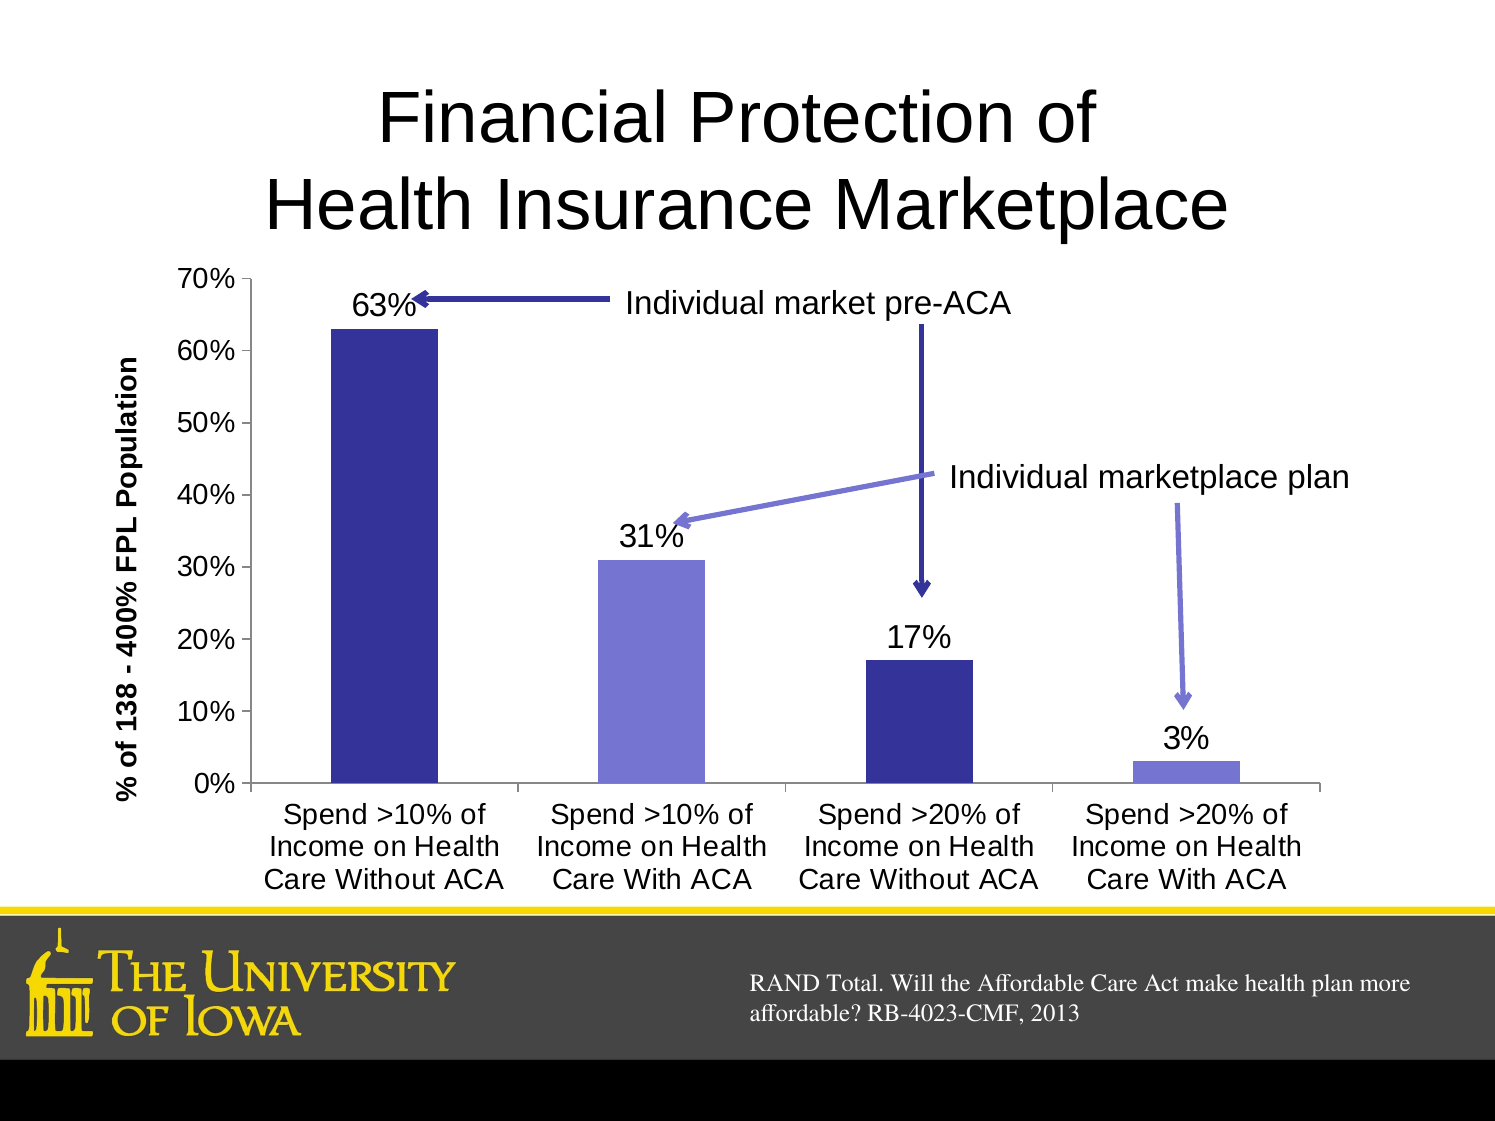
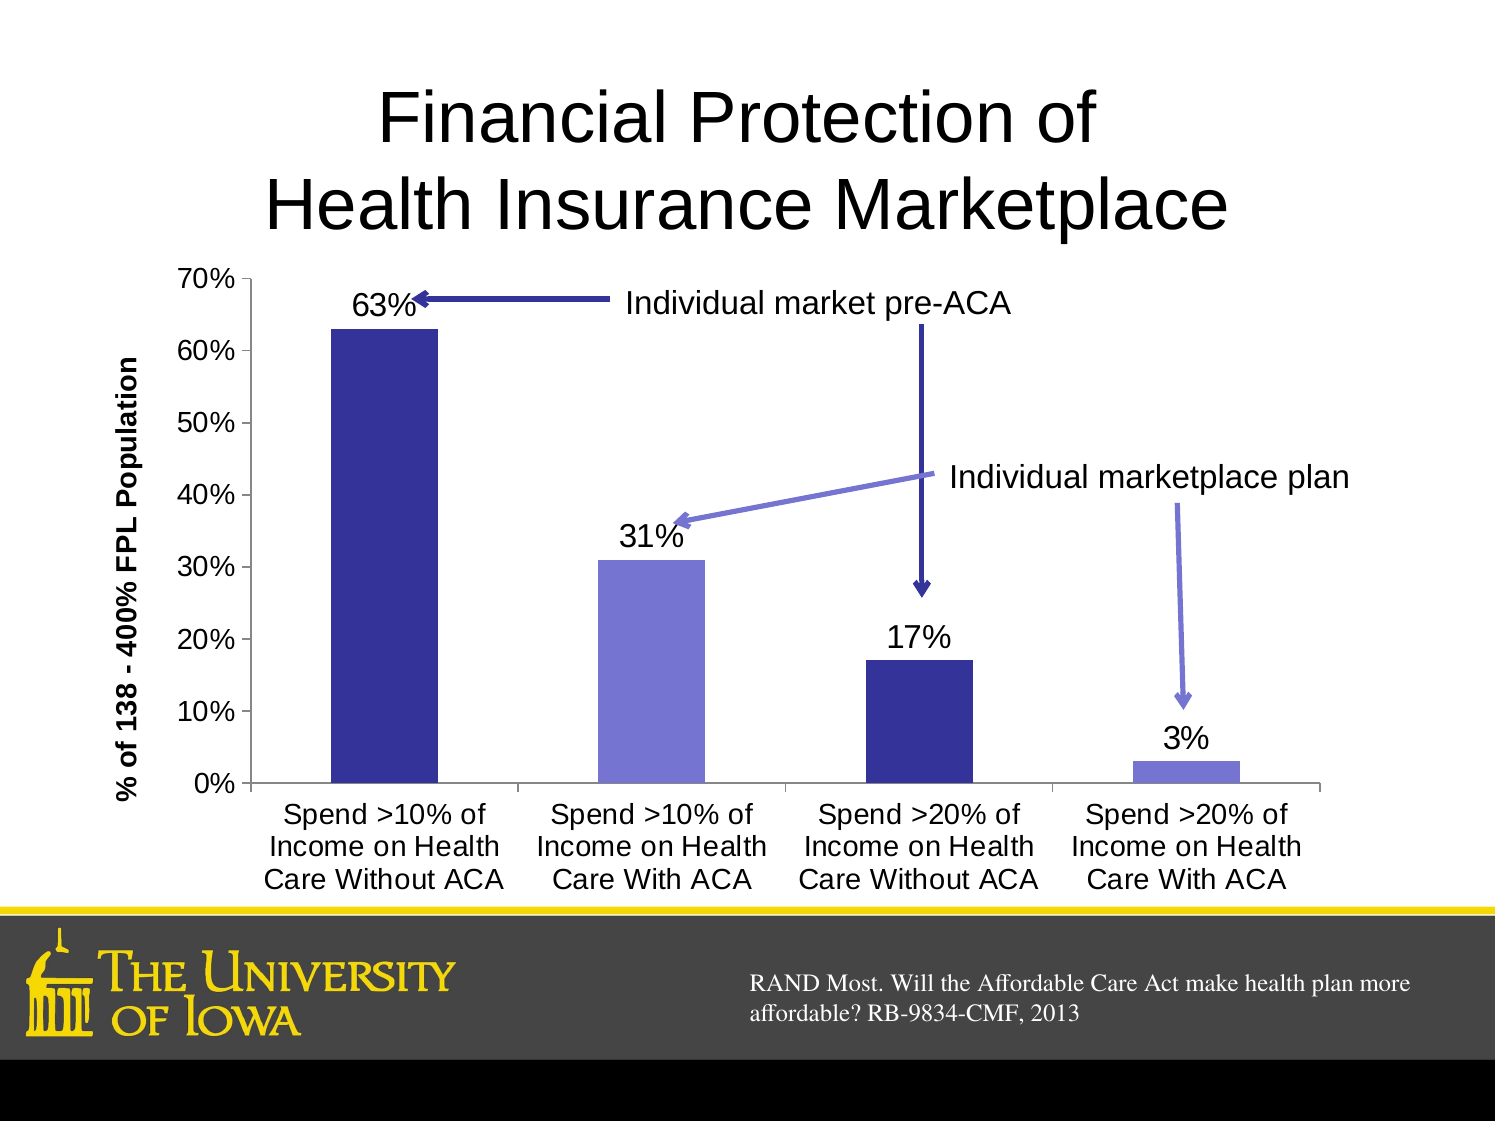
Total: Total -> Most
RB-4023-CMF: RB-4023-CMF -> RB-9834-CMF
